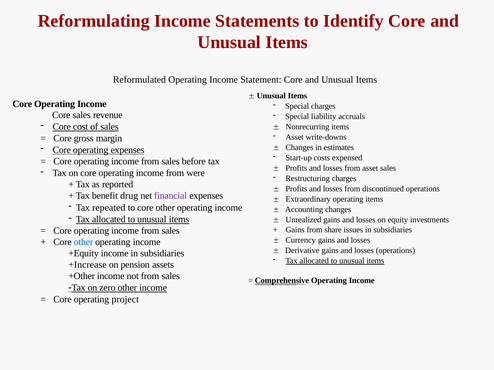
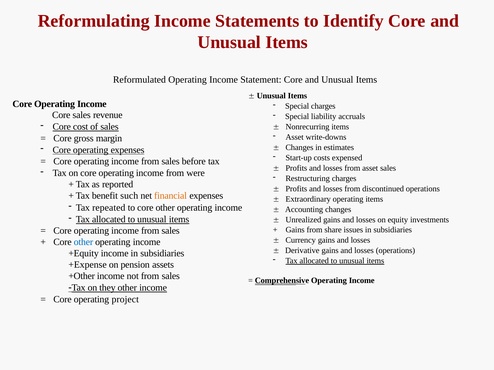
drug: drug -> such
financial colour: purple -> orange
+Increase: +Increase -> +Expense
zero: zero -> they
